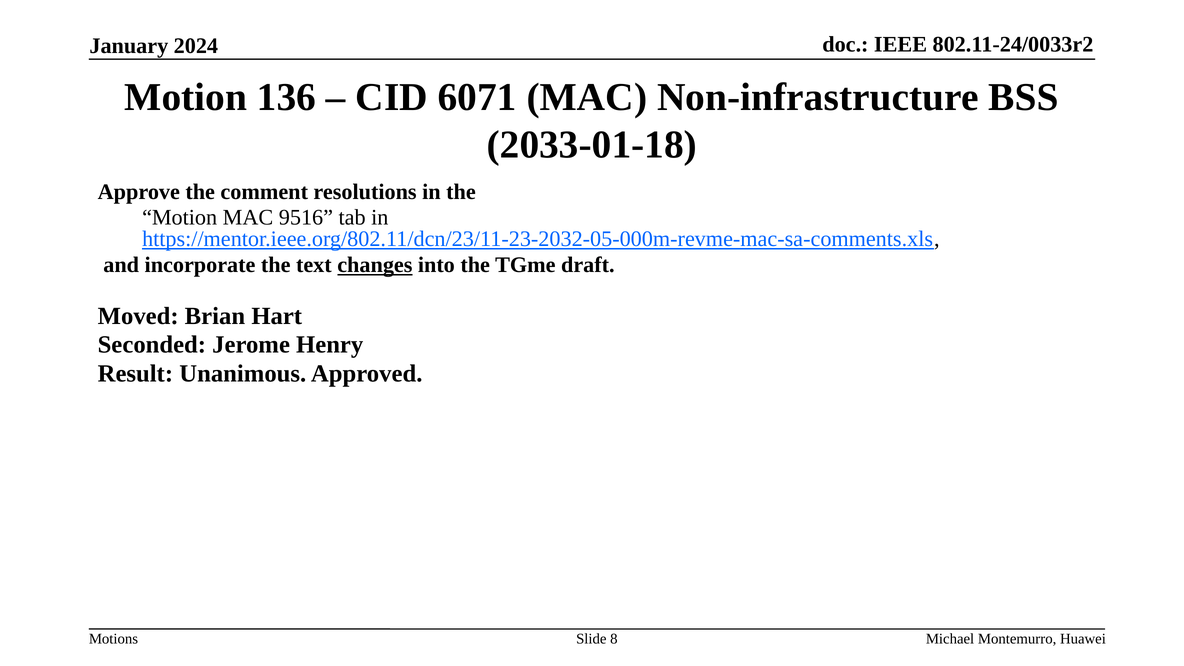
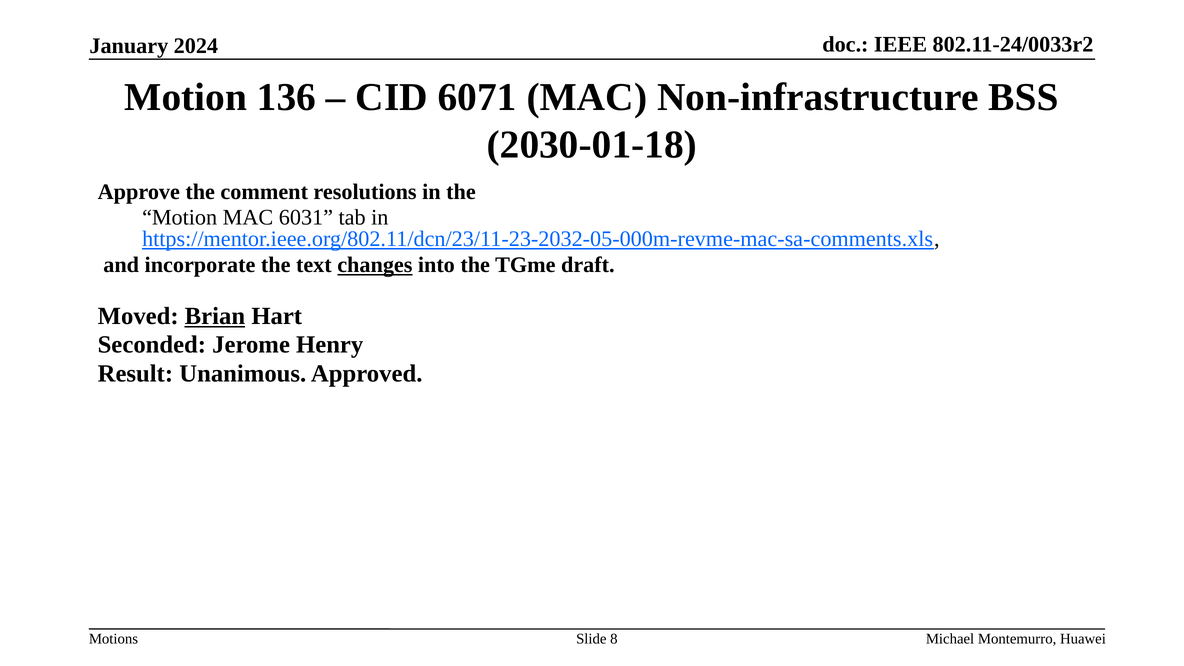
2033-01-18: 2033-01-18 -> 2030-01-18
9516: 9516 -> 6031
Brian underline: none -> present
